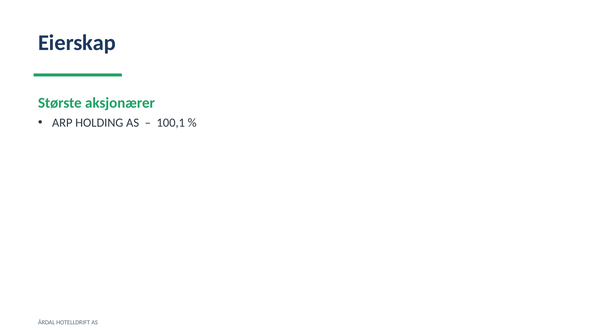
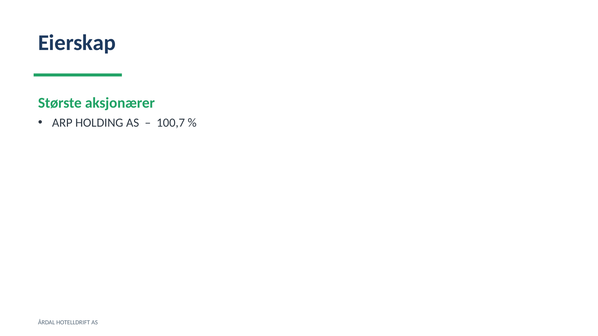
100,1: 100,1 -> 100,7
